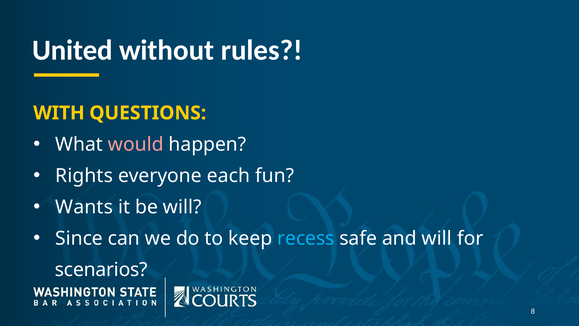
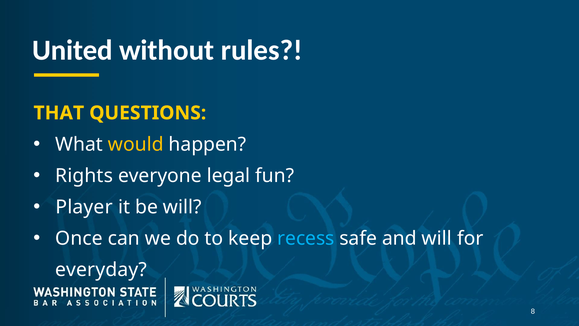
WITH: WITH -> THAT
would colour: pink -> yellow
each: each -> legal
Wants: Wants -> Player
Since: Since -> Once
scenarios: scenarios -> everyday
